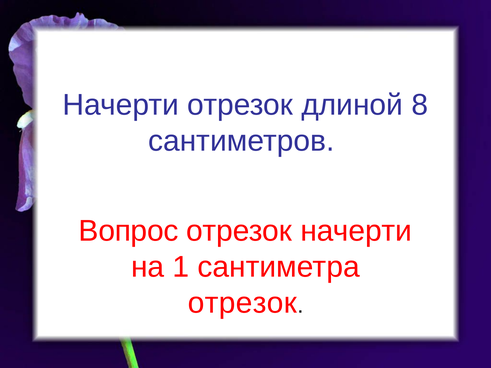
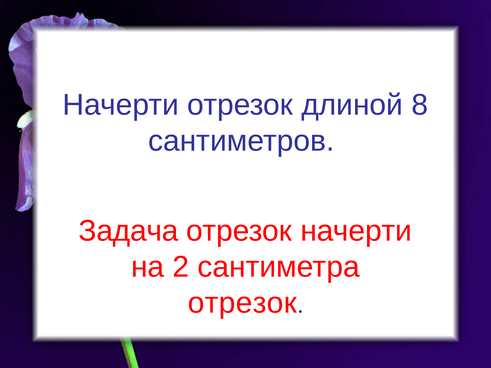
Вопрос: Вопрос -> Задача
1: 1 -> 2
